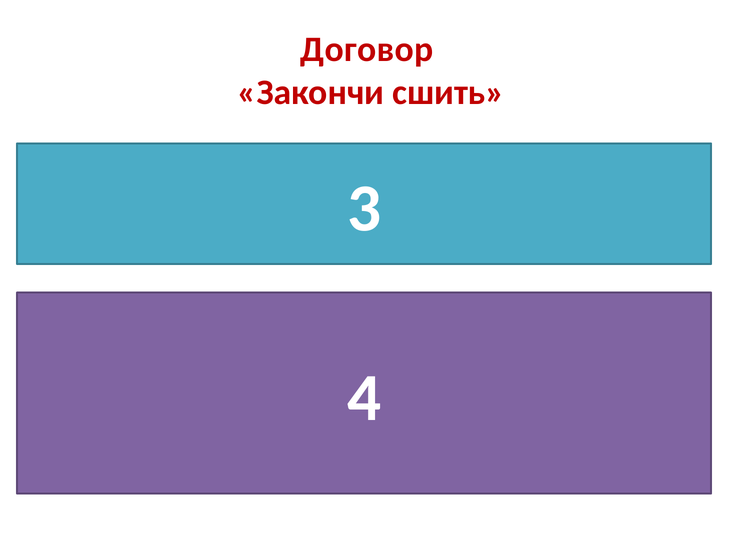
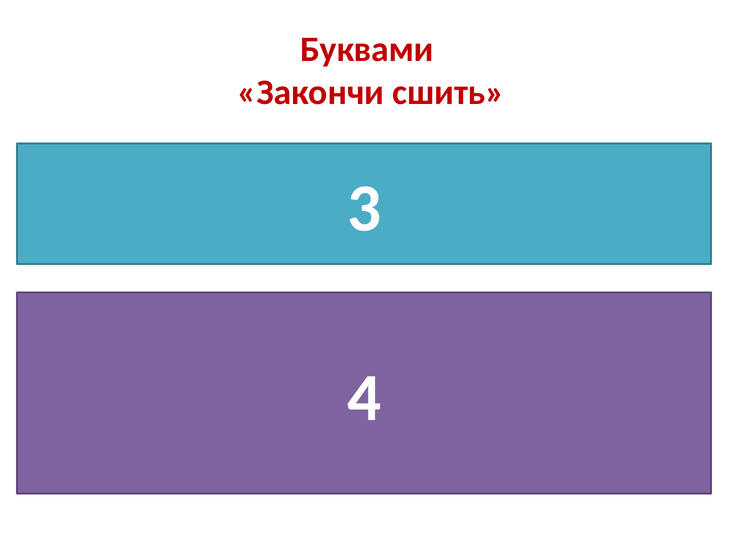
Договор: Договор -> Буквами
